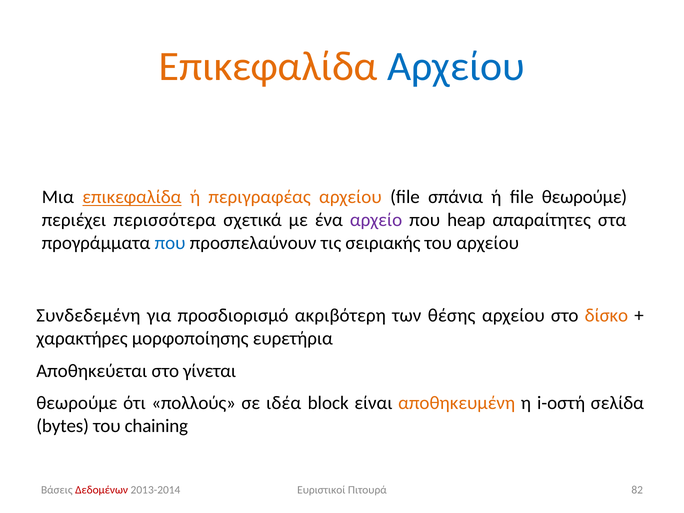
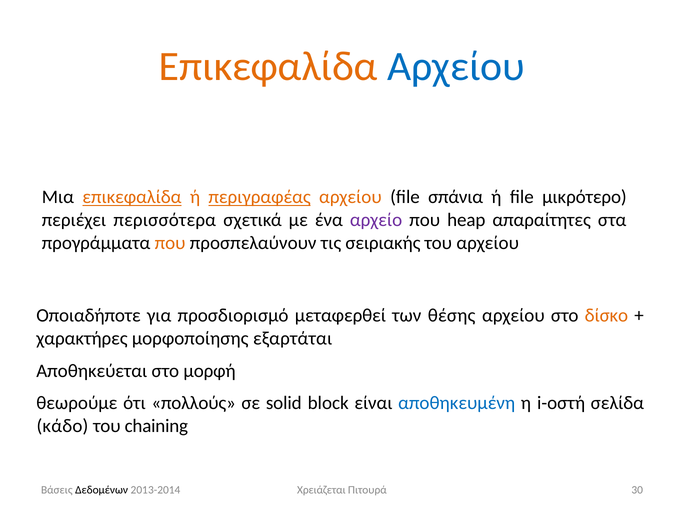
περιγραφέας underline: none -> present
file θεωρούμε: θεωρούμε -> μικρότερο
που at (170, 243) colour: blue -> orange
Συνδεδεμένη: Συνδεδεμένη -> Οποιαδήποτε
ακριβότερη: ακριβότερη -> μεταφερθεί
ευρετήρια: ευρετήρια -> εξαρτάται
γίνεται: γίνεται -> μορφή
ιδέα: ιδέα -> solid
αποθηκευμένη colour: orange -> blue
bytes: bytes -> κάδο
Δεδομένων colour: red -> black
Ευριστικοί: Ευριστικοί -> Χρειάζεται
82: 82 -> 30
